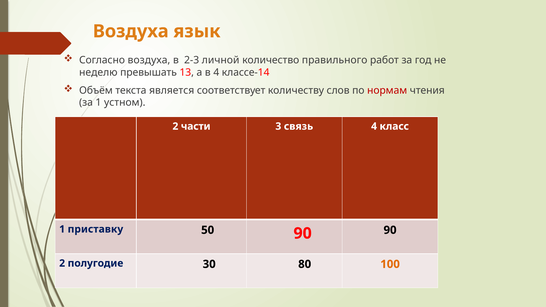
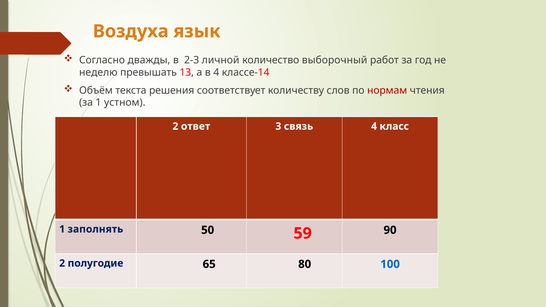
Согласно воздуха: воздуха -> дважды
правильного: правильного -> выборочный
является: является -> решения
части: части -> ответ
приставку: приставку -> заполнять
50 90: 90 -> 59
30: 30 -> 65
100 colour: orange -> blue
